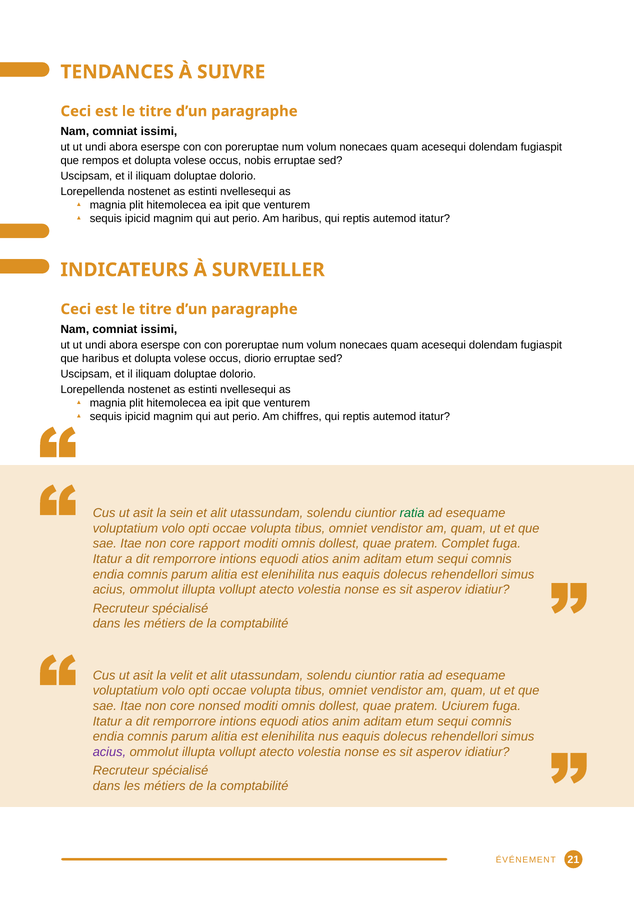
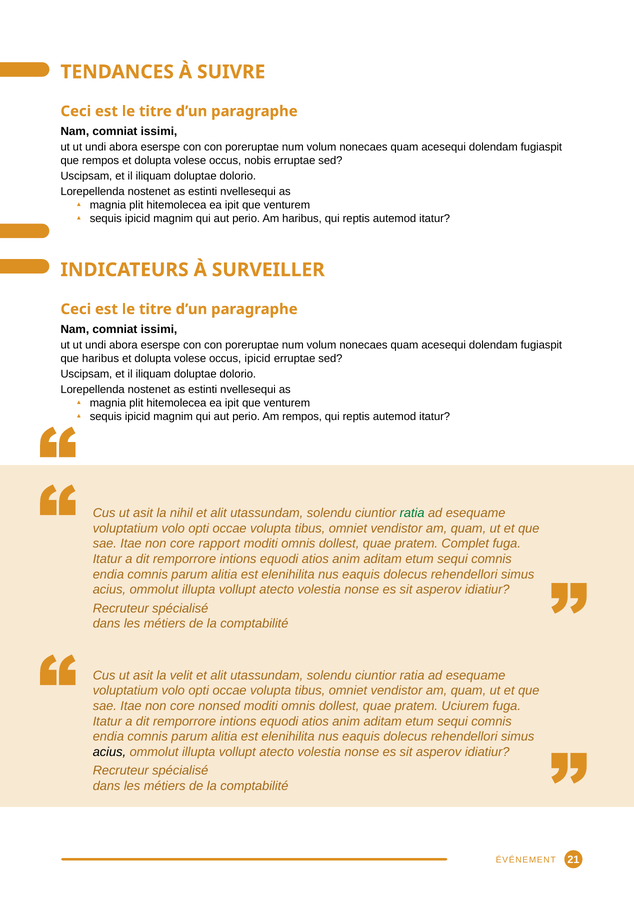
occus diorio: diorio -> ipicid
Am chiffres: chiffres -> rempos
sein: sein -> nihil
acius at (109, 752) colour: purple -> black
